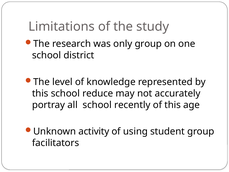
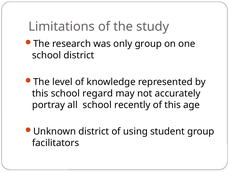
reduce: reduce -> regard
Unknown activity: activity -> district
